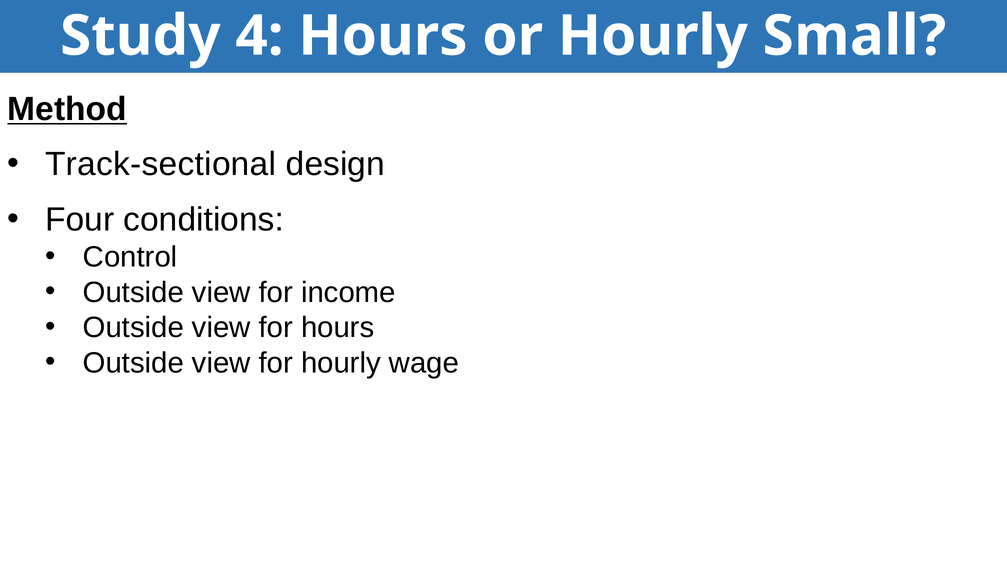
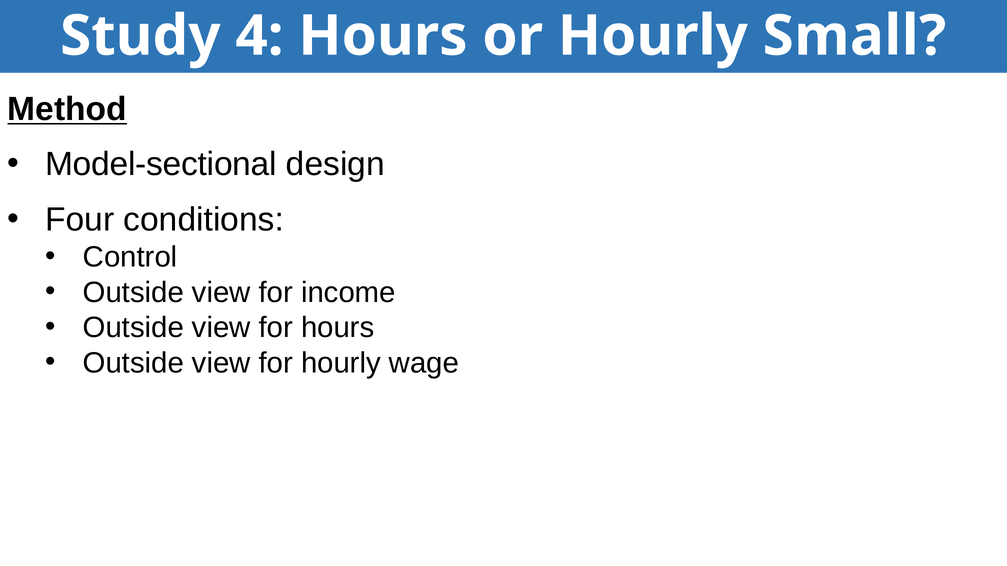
Track-sectional: Track-sectional -> Model-sectional
